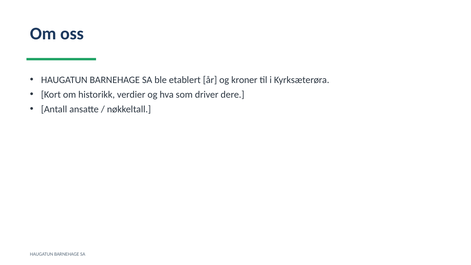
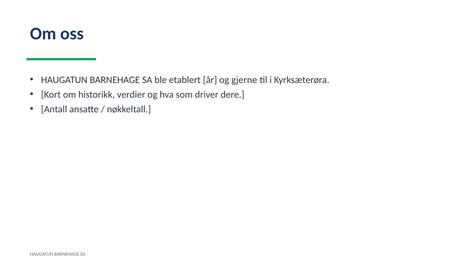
kroner: kroner -> gjerne
